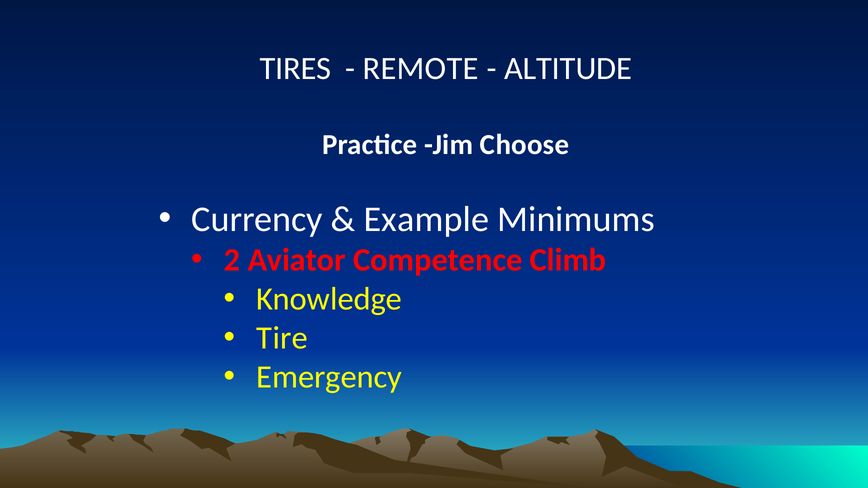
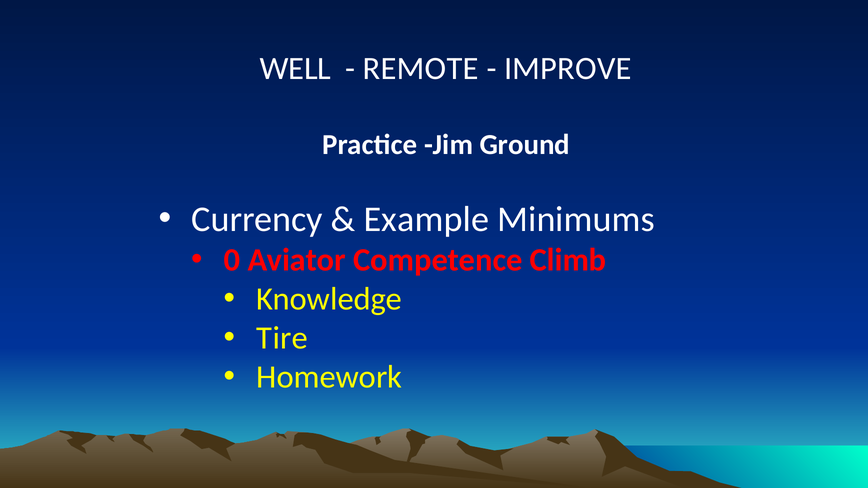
TIRES: TIRES -> WELL
ALTITUDE: ALTITUDE -> IMPROVE
Choose: Choose -> Ground
2: 2 -> 0
Emergency: Emergency -> Homework
